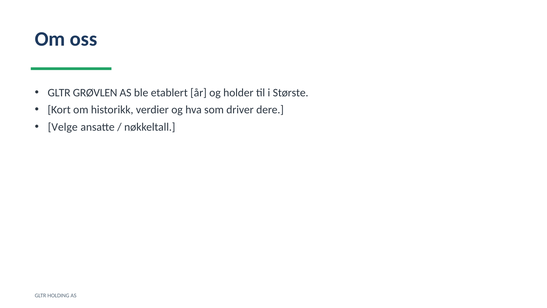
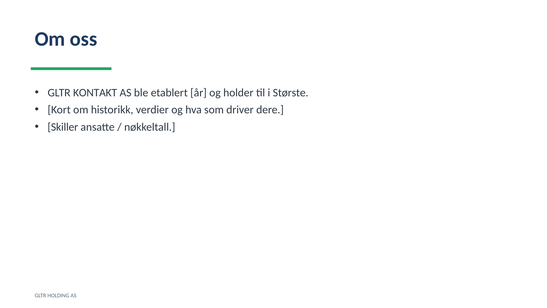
GRØVLEN: GRØVLEN -> KONTAKT
Velge: Velge -> Skiller
